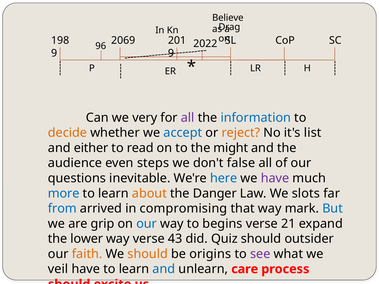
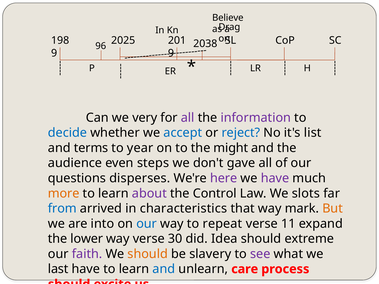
2069: 2069 -> 2025
2022: 2022 -> 2038
information colour: blue -> purple
decide colour: orange -> blue
reject colour: orange -> blue
either: either -> terms
read: read -> year
false: false -> gave
inevitable: inevitable -> disperses
here colour: blue -> purple
more colour: blue -> orange
about colour: orange -> purple
Danger: Danger -> Control
compromising: compromising -> characteristics
But colour: blue -> orange
grip: grip -> into
begins: begins -> repeat
21: 21 -> 11
43: 43 -> 30
Quiz: Quiz -> Idea
outsider: outsider -> extreme
faith colour: orange -> purple
origins: origins -> slavery
veil: veil -> last
